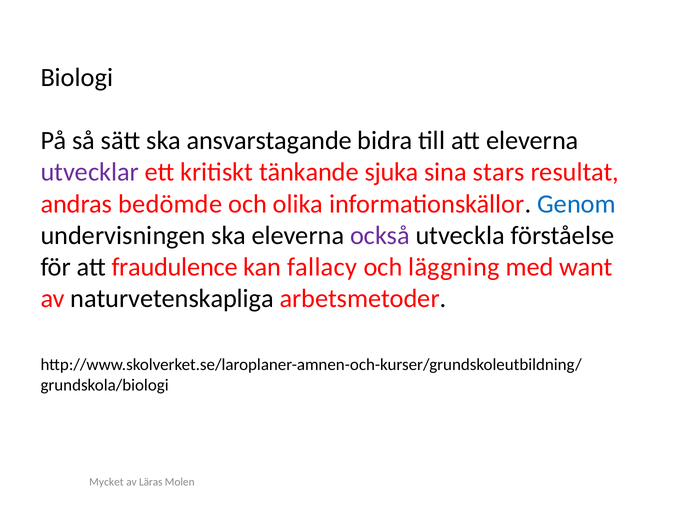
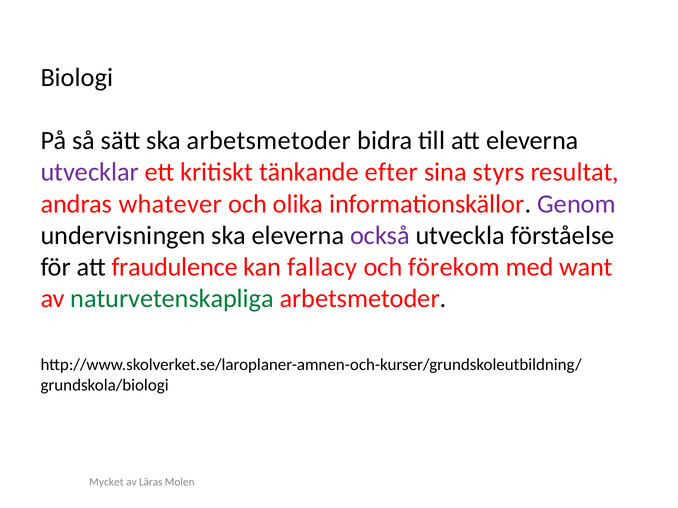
ska ansvarstagande: ansvarstagande -> arbetsmetoder
sjuka: sjuka -> efter
stars: stars -> styrs
bedömde: bedömde -> whatever
Genom colour: blue -> purple
läggning: läggning -> förekom
naturvetenskapliga colour: black -> green
